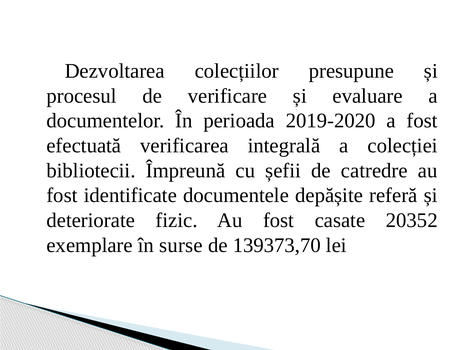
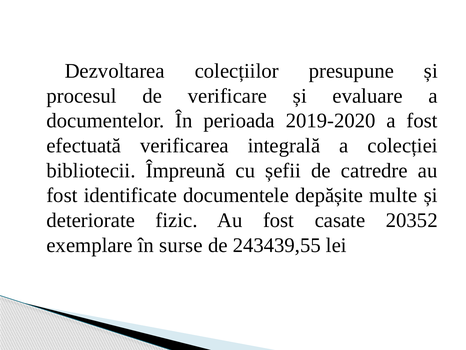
referă: referă -> multe
139373,70: 139373,70 -> 243439,55
